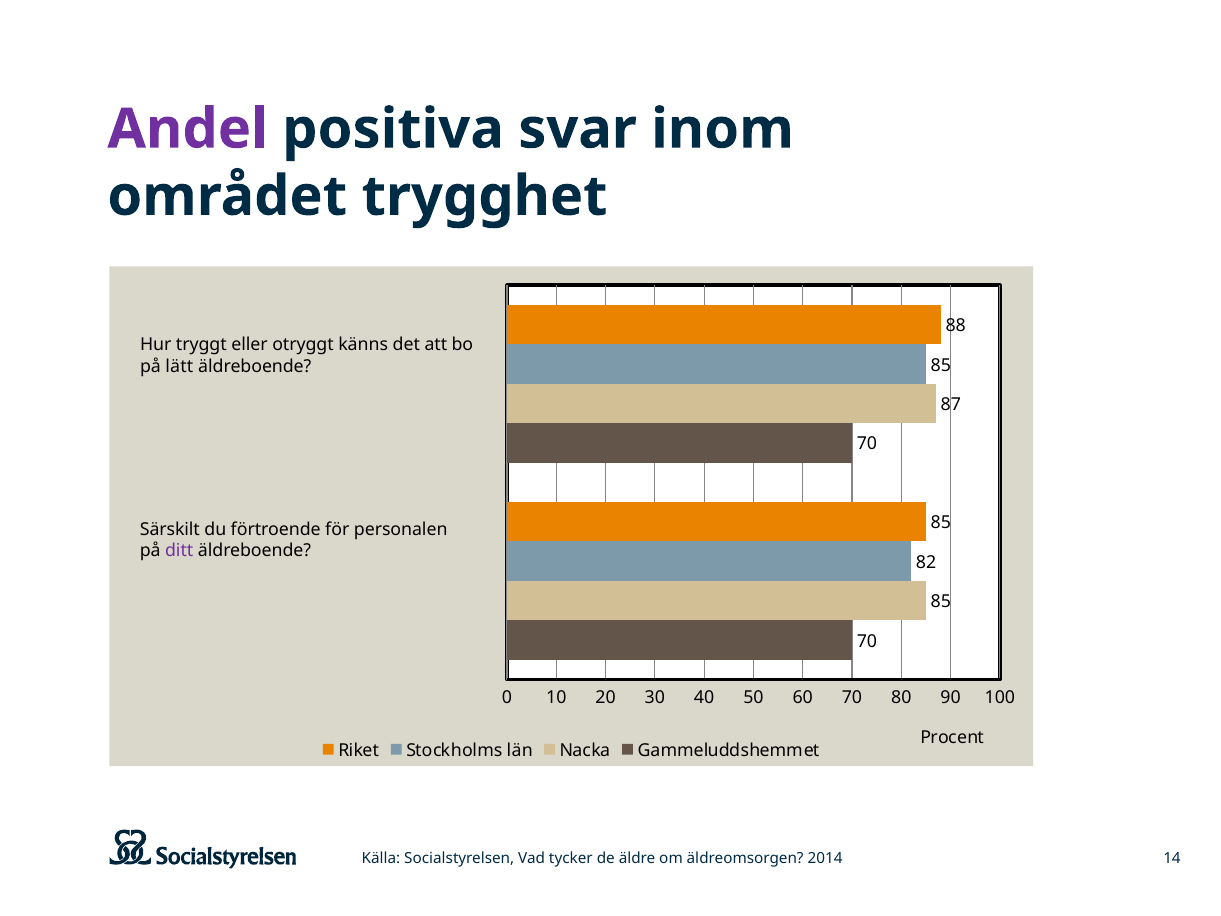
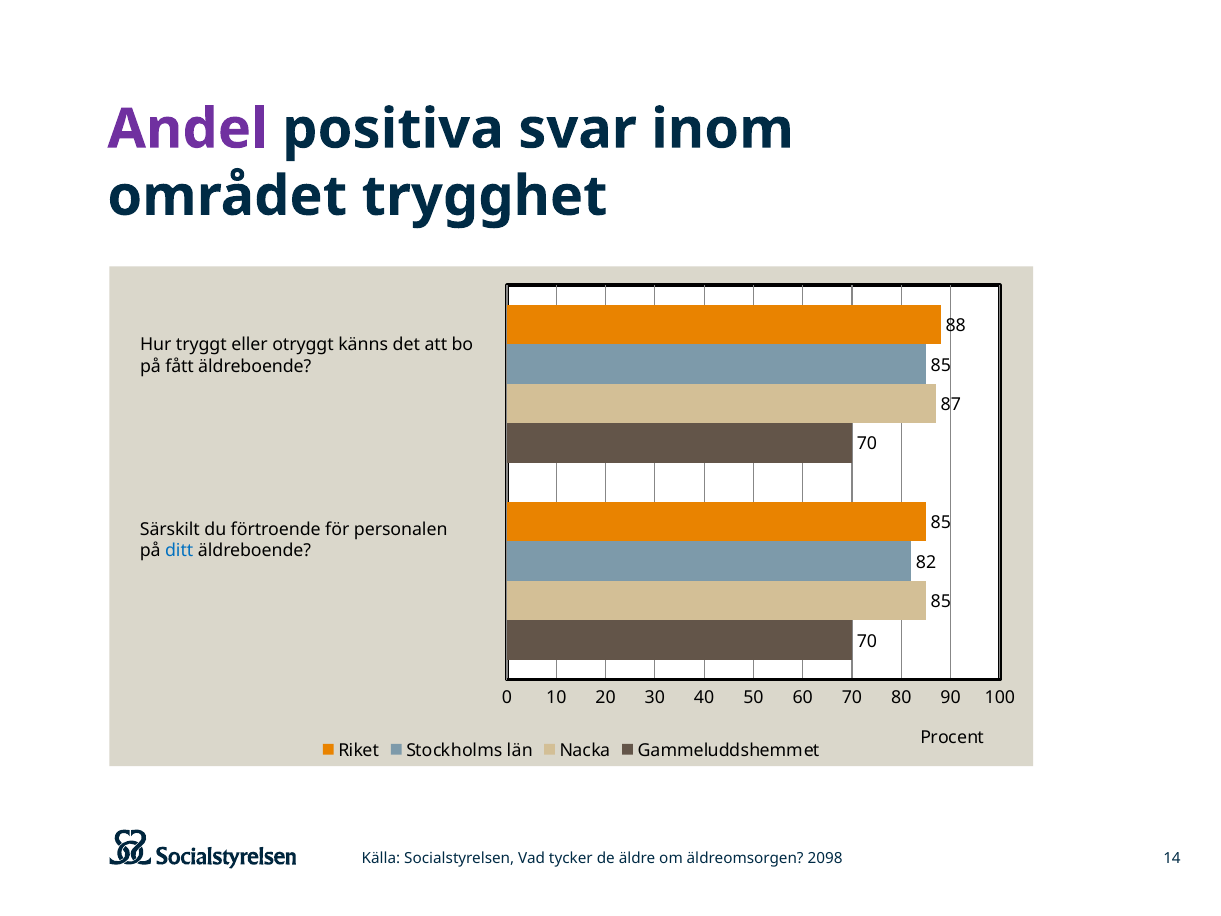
lätt: lätt -> fått
ditt colour: purple -> blue
2014: 2014 -> 2098
